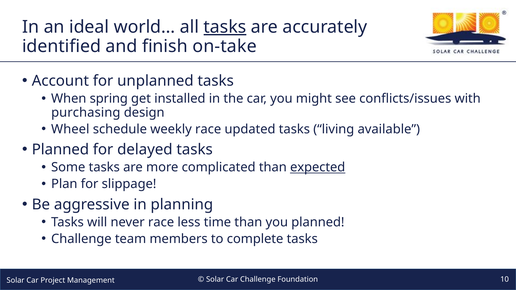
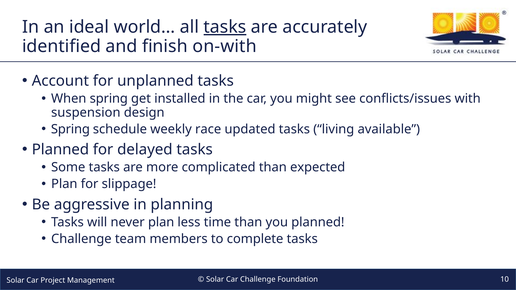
on-take: on-take -> on-with
purchasing: purchasing -> suspension
Wheel at (70, 129): Wheel -> Spring
expected underline: present -> none
never race: race -> plan
